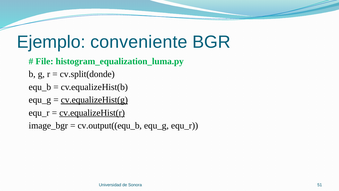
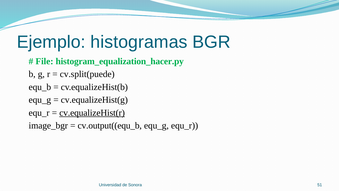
conveniente: conveniente -> histogramas
histogram_equalization_luma.py: histogram_equalization_luma.py -> histogram_equalization_hacer.py
cv.split(donde: cv.split(donde -> cv.split(puede
cv.equalizeHist(g underline: present -> none
